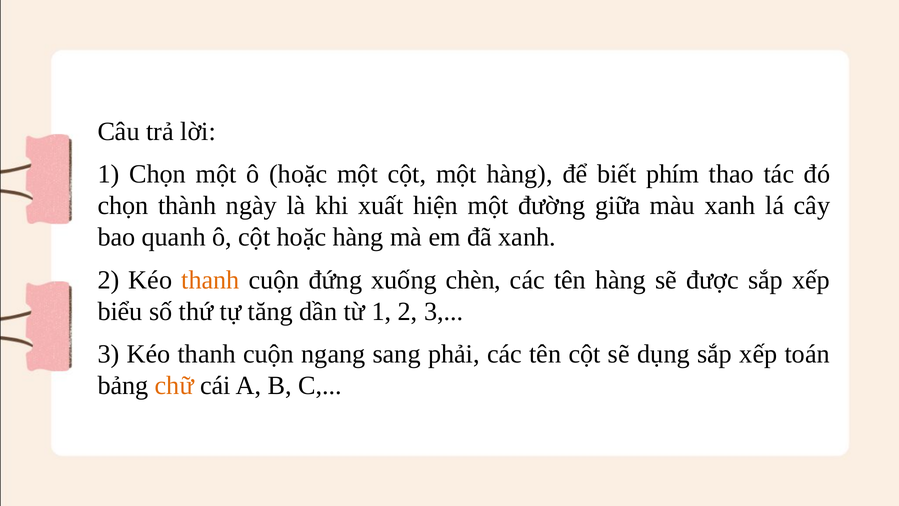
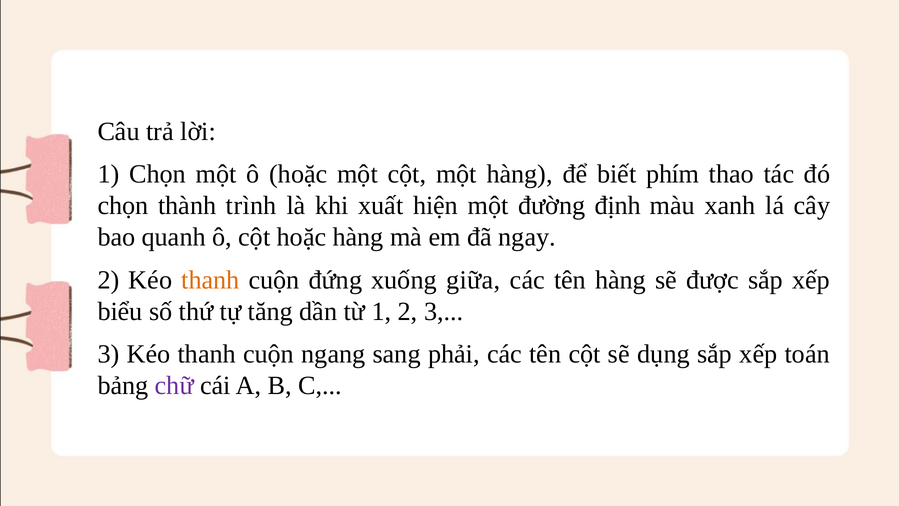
ngày: ngày -> trình
giữa: giữa -> định
đã xanh: xanh -> ngay
chèn: chèn -> giữa
chữ colour: orange -> purple
